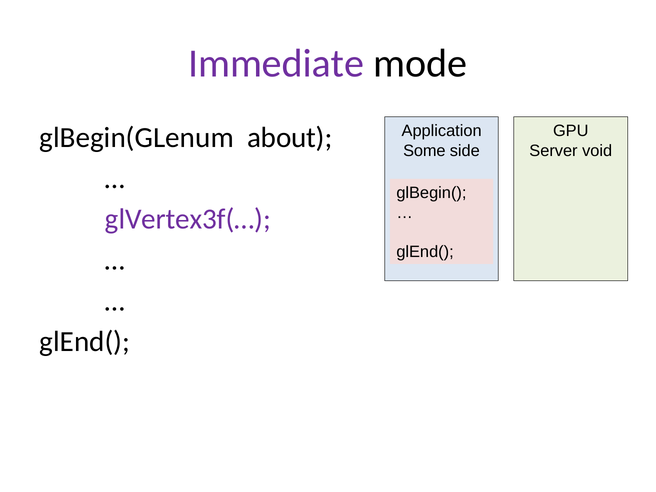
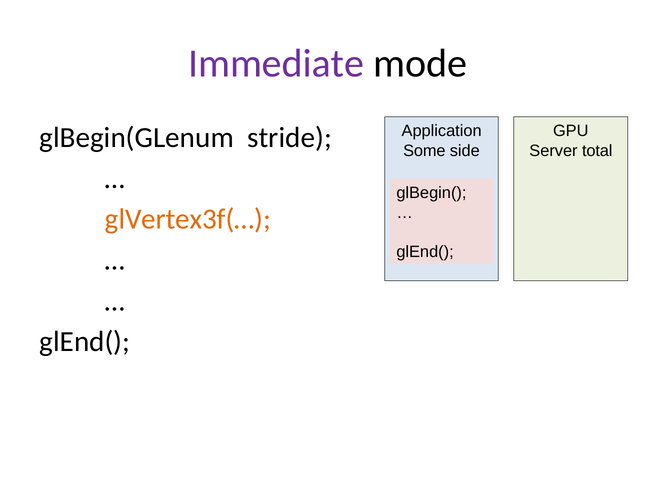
about: about -> stride
void: void -> total
glVertex3f(… colour: purple -> orange
